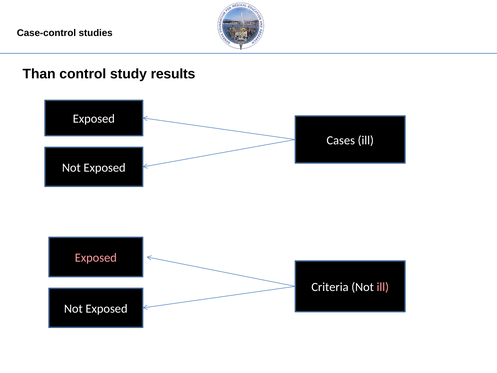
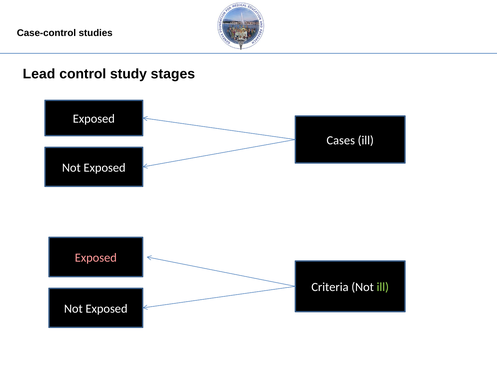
Than: Than -> Lead
results: results -> stages
ill at (383, 287) colour: pink -> light green
